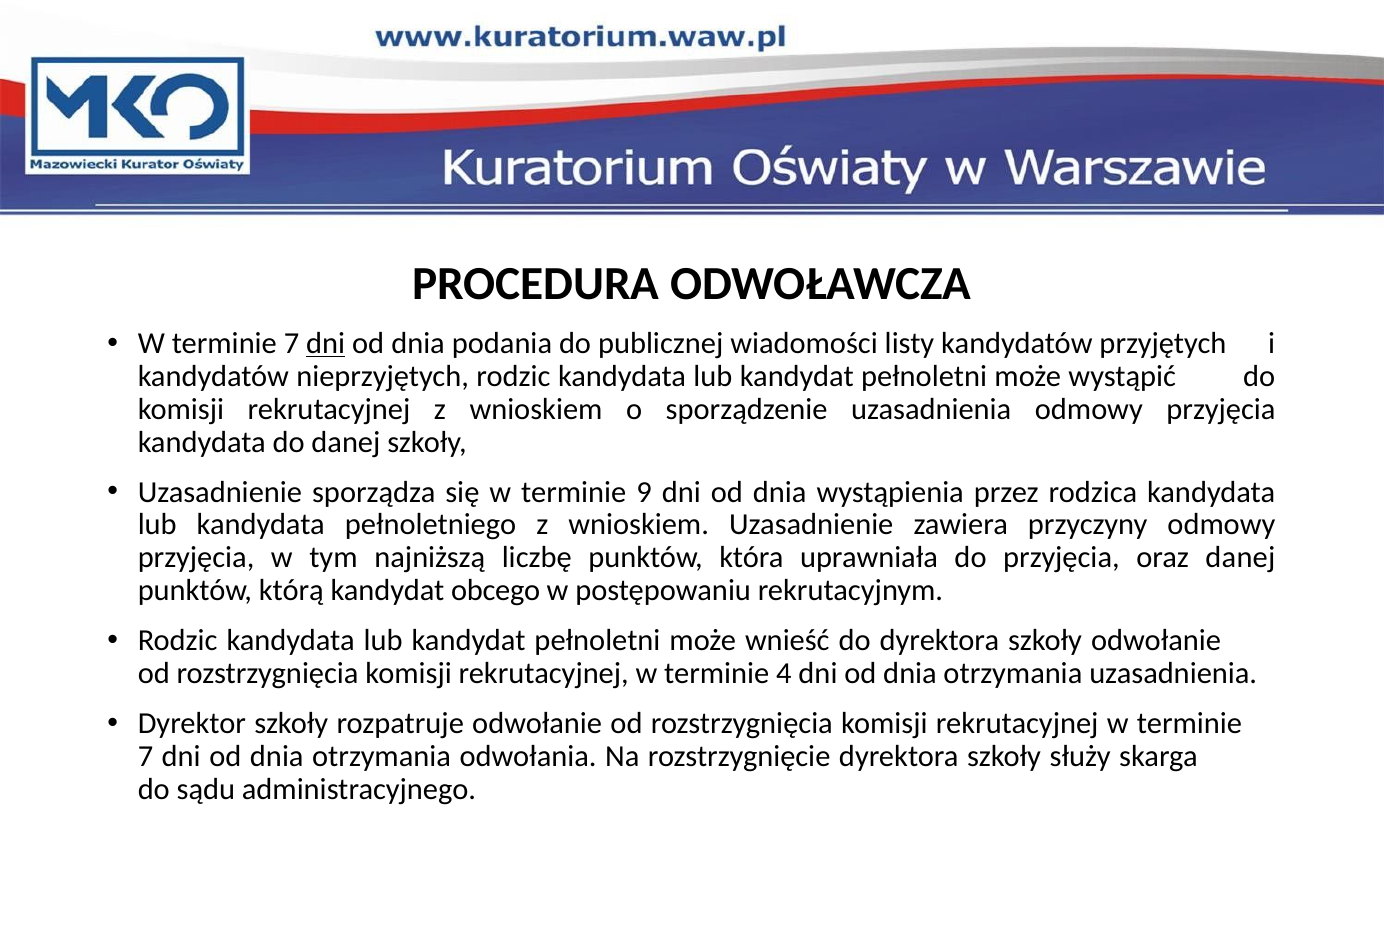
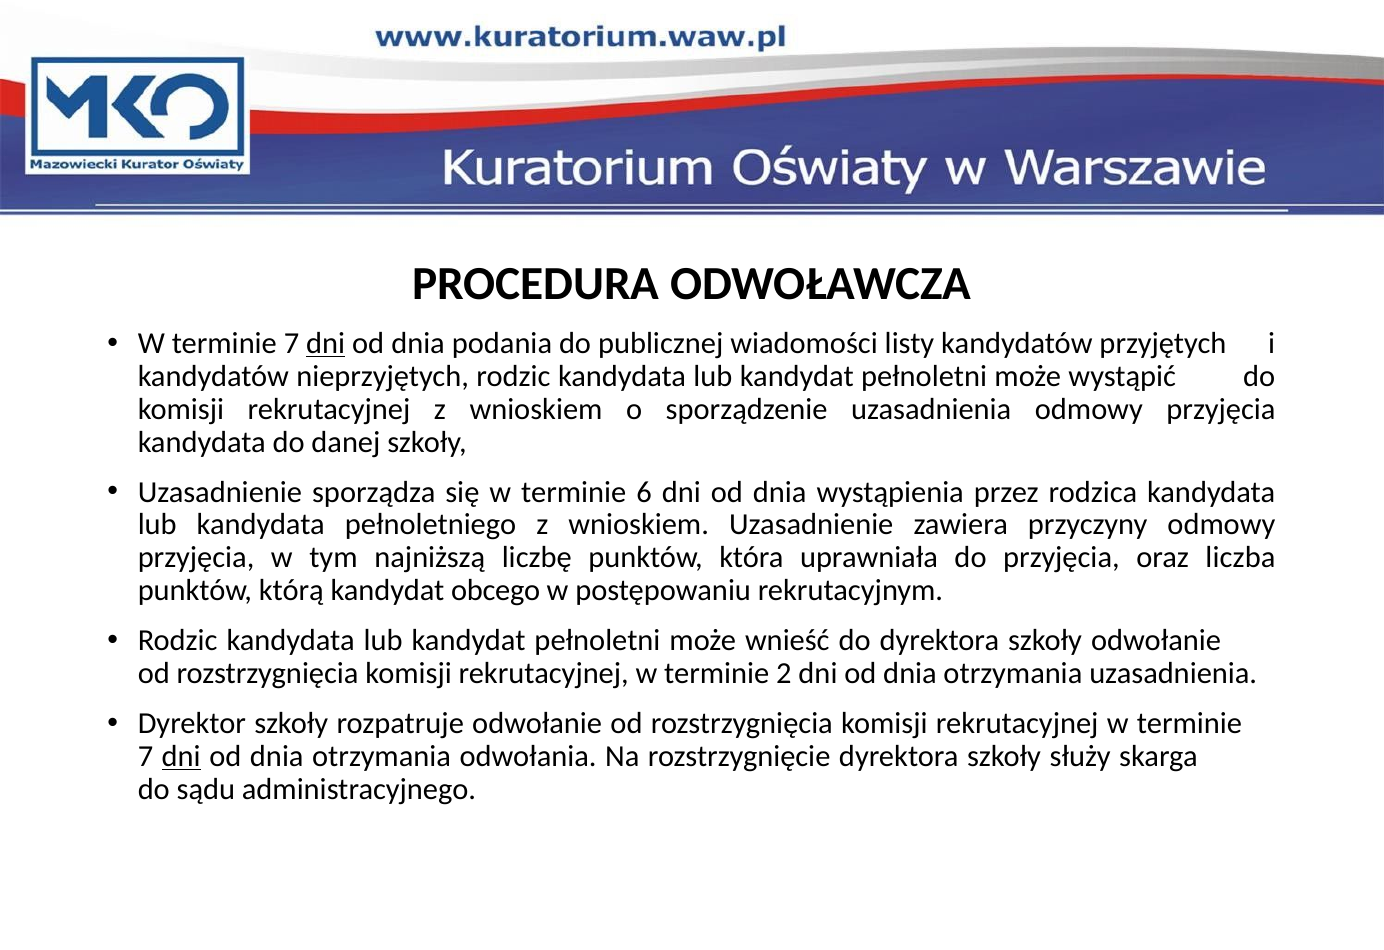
9: 9 -> 6
oraz danej: danej -> liczba
4: 4 -> 2
dni at (181, 756) underline: none -> present
